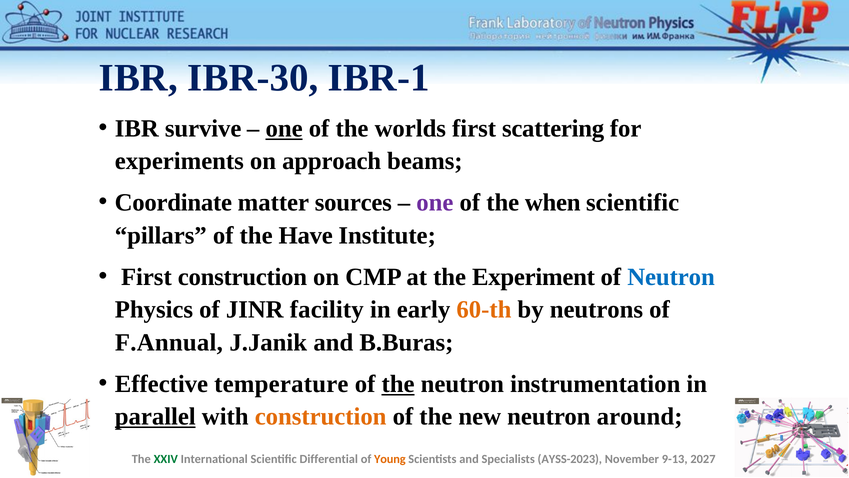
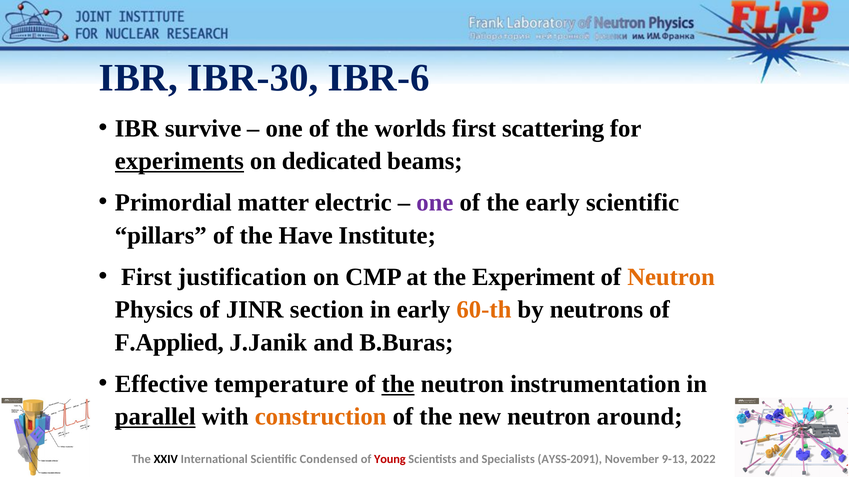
IBR-1: IBR-1 -> IBR-6
one at (284, 128) underline: present -> none
experiments underline: none -> present
approach: approach -> dedicated
Coordinate: Coordinate -> Primordial
sources: sources -> electric
the when: when -> early
First construction: construction -> justification
Neutron at (671, 277) colour: blue -> orange
facility: facility -> section
F.Annual: F.Annual -> F.Applied
XXIV colour: green -> black
Differential: Differential -> Condensed
Young colour: orange -> red
AYSS-2023: AYSS-2023 -> AYSS-2091
2027: 2027 -> 2022
